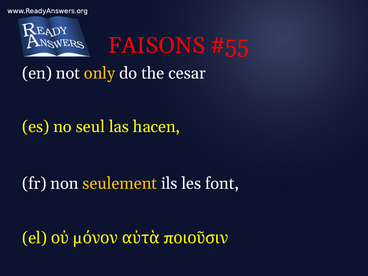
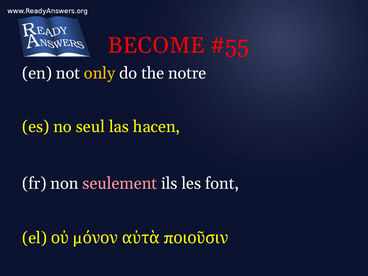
FAISONS: FAISONS -> BECOME
cesar: cesar -> notre
seulement colour: yellow -> pink
